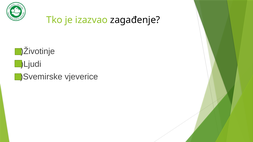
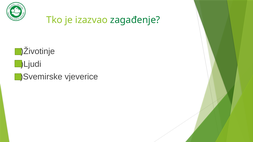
zagađenje colour: black -> green
